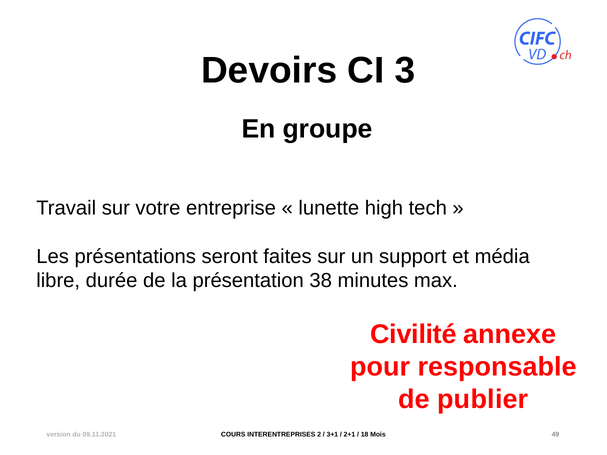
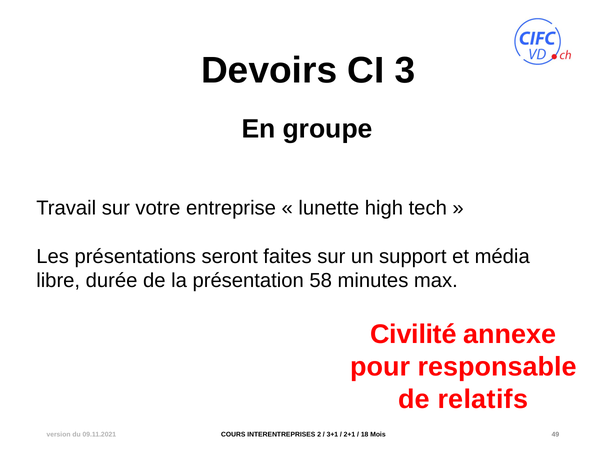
38: 38 -> 58
publier: publier -> relatifs
